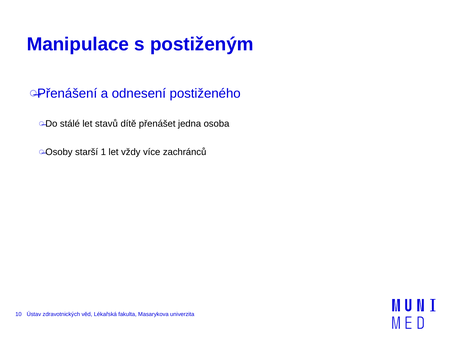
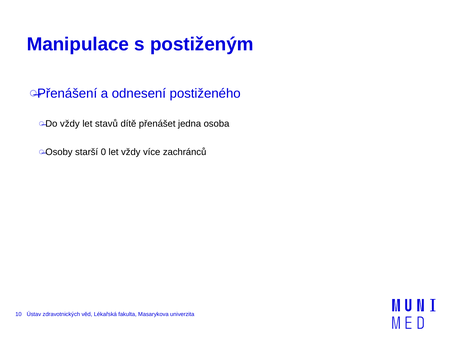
stálé at (70, 124): stálé -> vždy
1: 1 -> 0
